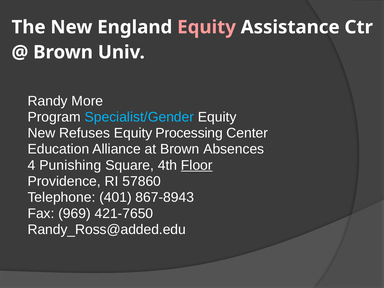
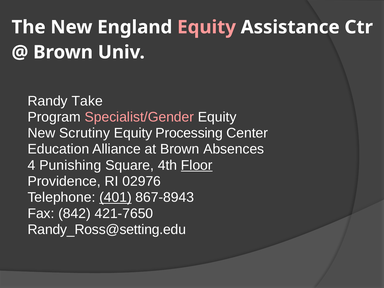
More: More -> Take
Specialist/Gender colour: light blue -> pink
Refuses: Refuses -> Scrutiny
57860: 57860 -> 02976
401 underline: none -> present
969: 969 -> 842
Randy_Ross@added.edu: Randy_Ross@added.edu -> Randy_Ross@setting.edu
